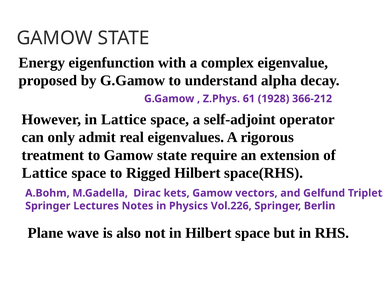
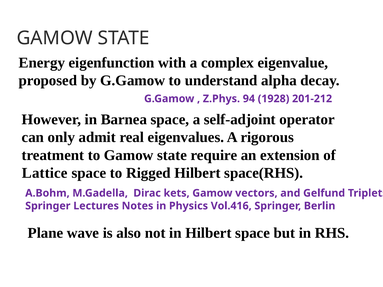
61: 61 -> 94
366-212: 366-212 -> 201-212
in Lattice: Lattice -> Barnea
Vol.226: Vol.226 -> Vol.416
